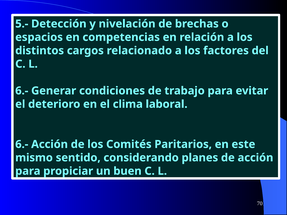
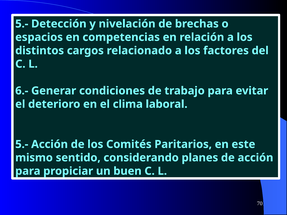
6.- at (22, 144): 6.- -> 5.-
